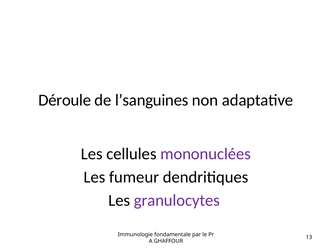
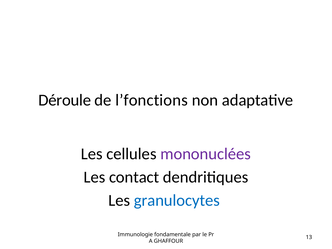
l’sanguines: l’sanguines -> l’fonctions
fumeur: fumeur -> contact
granulocytes colour: purple -> blue
